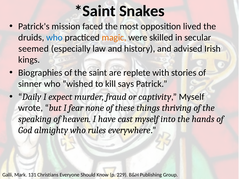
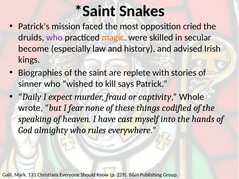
lived: lived -> cried
who at (55, 38) colour: blue -> purple
seemed: seemed -> become
captivity Myself: Myself -> Whole
thriving: thriving -> codified
